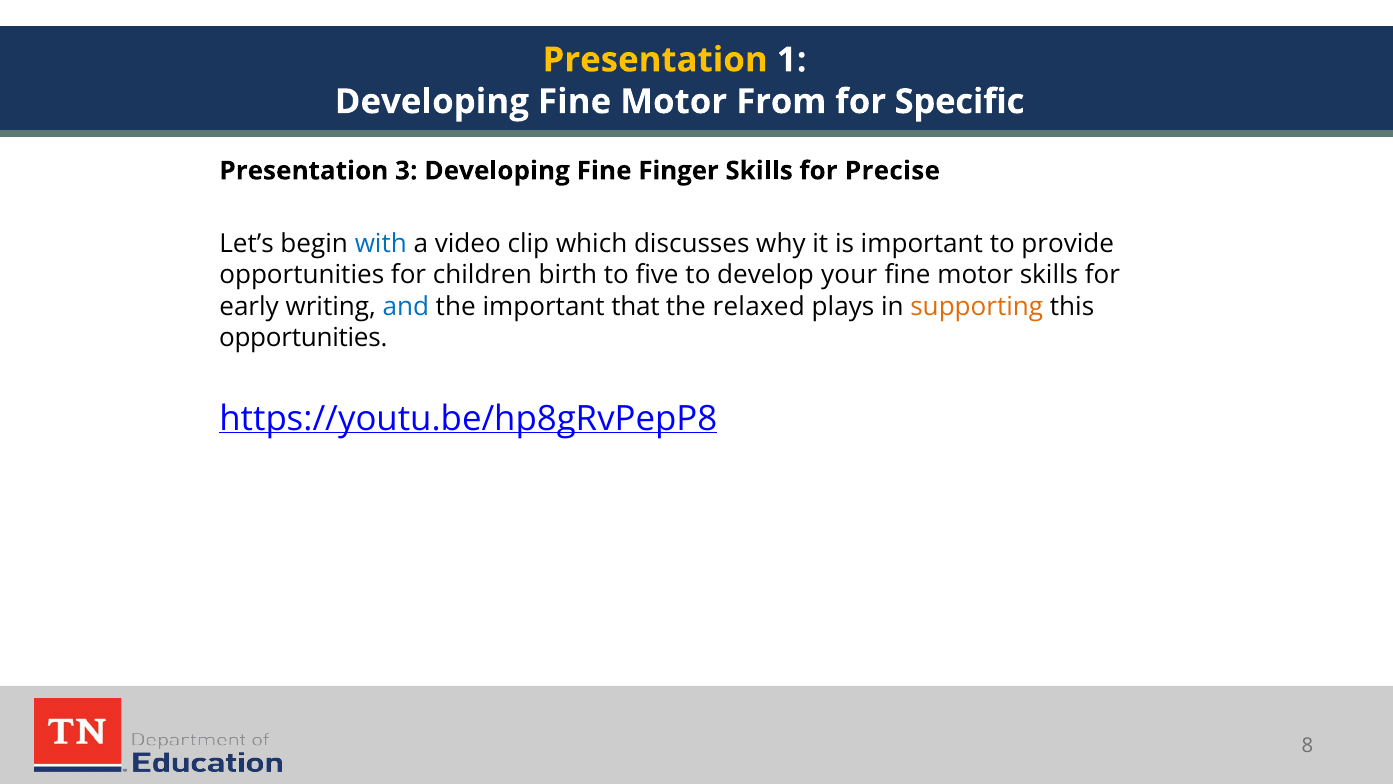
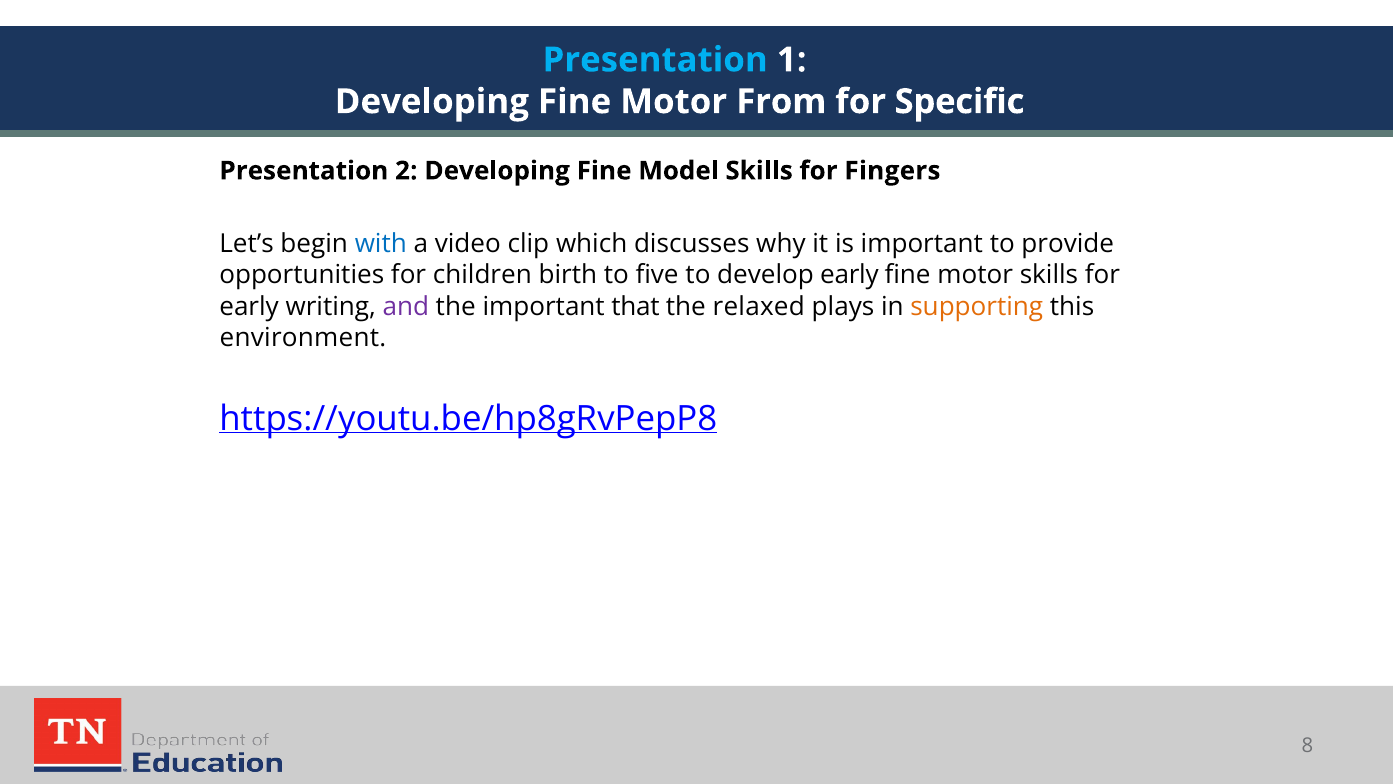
Presentation at (655, 60) colour: yellow -> light blue
3: 3 -> 2
Finger: Finger -> Model
Precise: Precise -> Fingers
develop your: your -> early
and colour: blue -> purple
opportunities at (303, 338): opportunities -> environment
